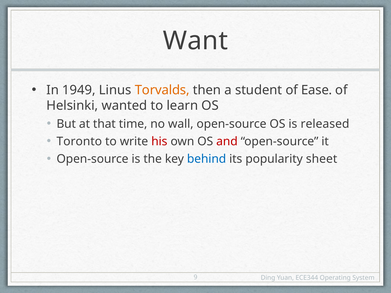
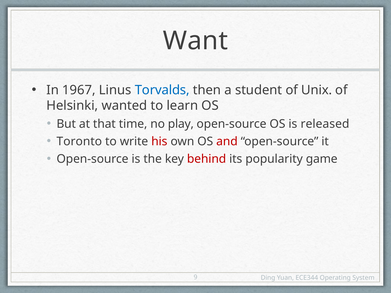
1949: 1949 -> 1967
Torvalds colour: orange -> blue
Ease: Ease -> Unix
wall: wall -> play
behind colour: blue -> red
sheet: sheet -> game
